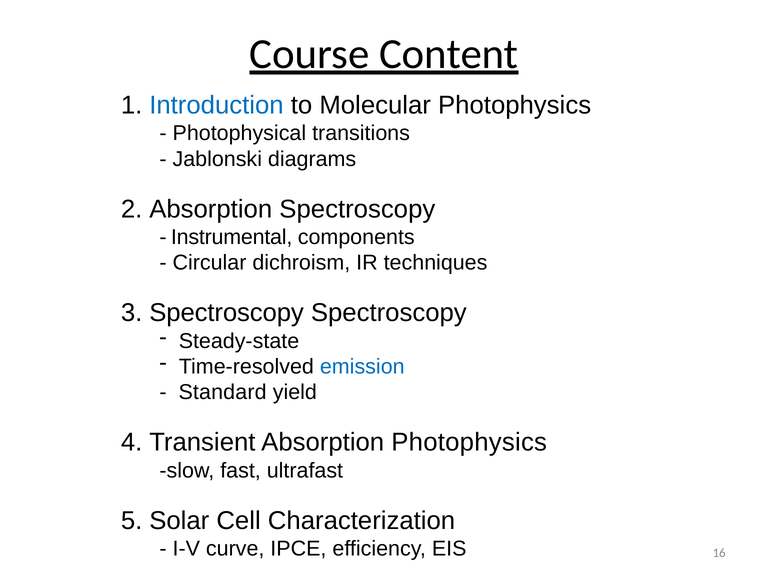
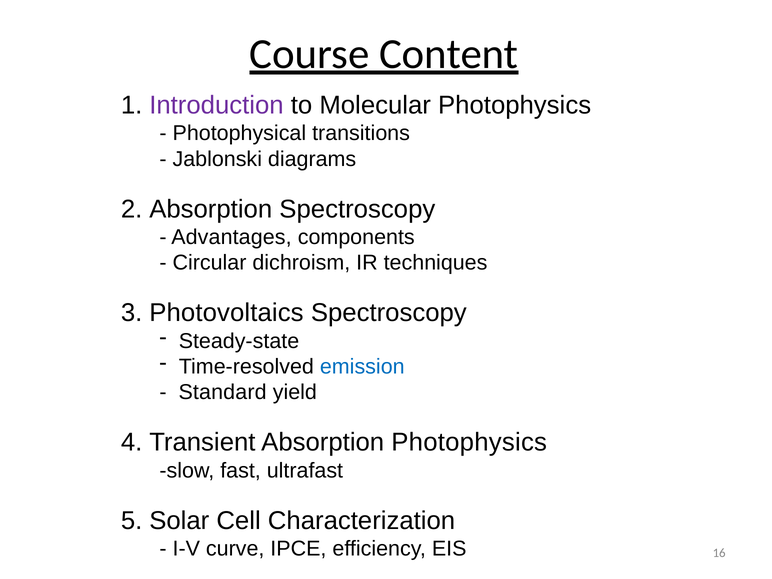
Introduction colour: blue -> purple
Instrumental: Instrumental -> Advantages
Spectroscopy at (227, 313): Spectroscopy -> Photovoltaics
